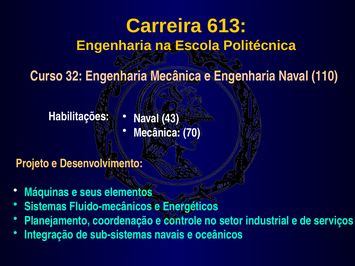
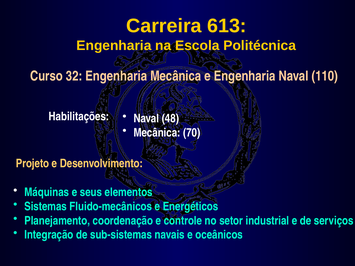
43: 43 -> 48
